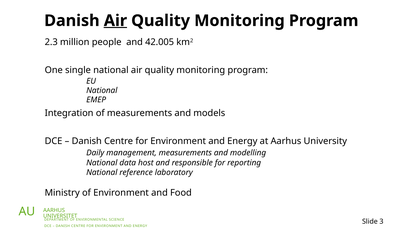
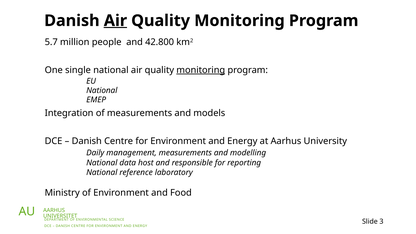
2.3: 2.3 -> 5.7
42.005: 42.005 -> 42.800
monitoring at (201, 70) underline: none -> present
